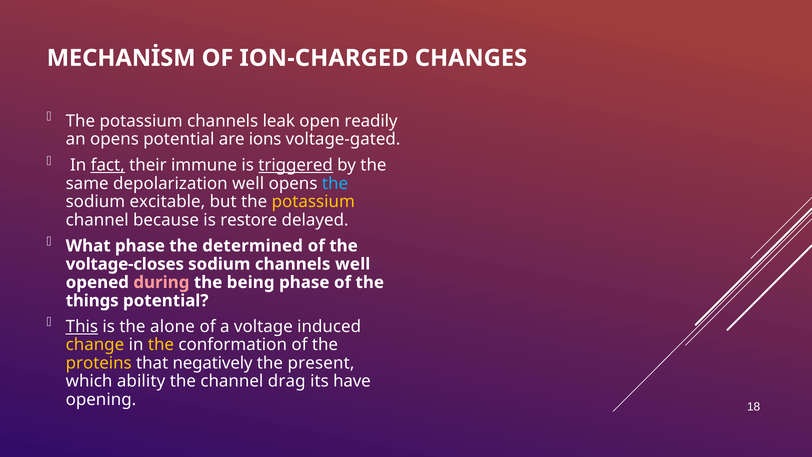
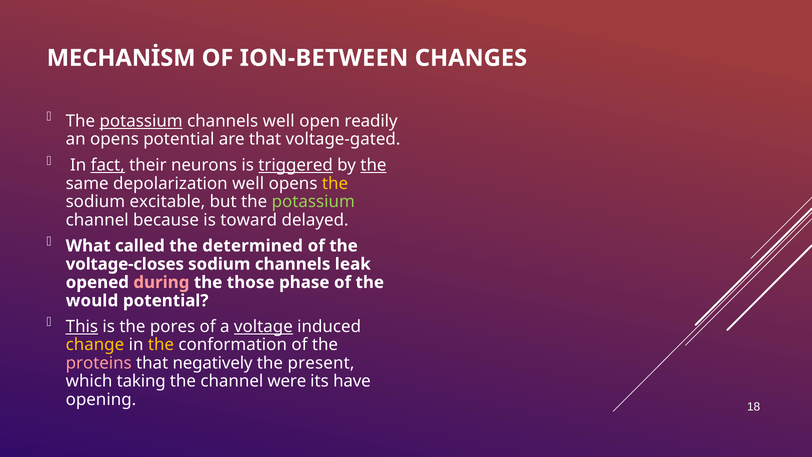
ION-CHARGED: ION-CHARGED -> ION-BETWEEN
potassium at (141, 121) underline: none -> present
channels leak: leak -> well
are ions: ions -> that
immune: immune -> neurons
the at (373, 165) underline: none -> present
the at (335, 183) colour: light blue -> yellow
potassium at (313, 202) colour: yellow -> light green
restore: restore -> toward
What phase: phase -> called
channels well: well -> leak
being: being -> those
things: things -> would
alone: alone -> pores
voltage underline: none -> present
proteins colour: yellow -> pink
ability: ability -> taking
drag: drag -> were
